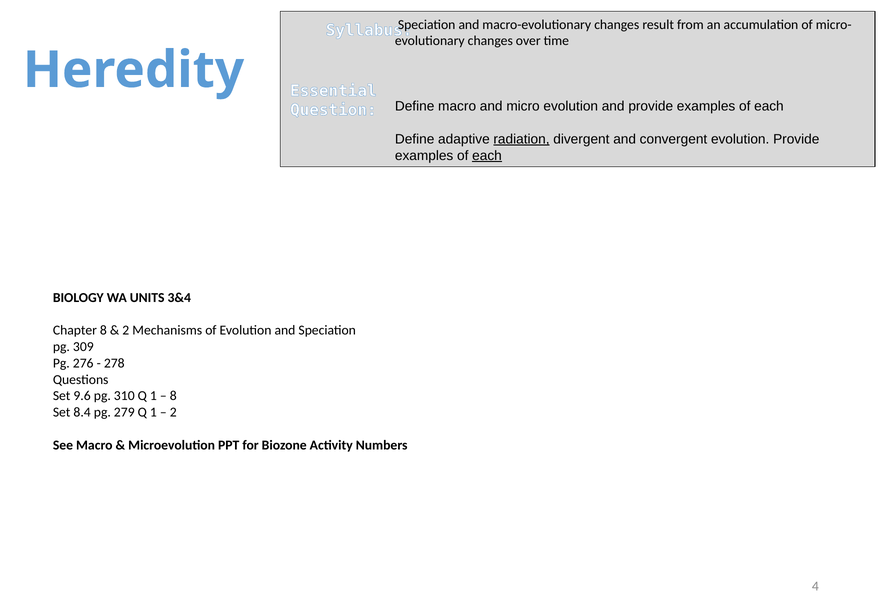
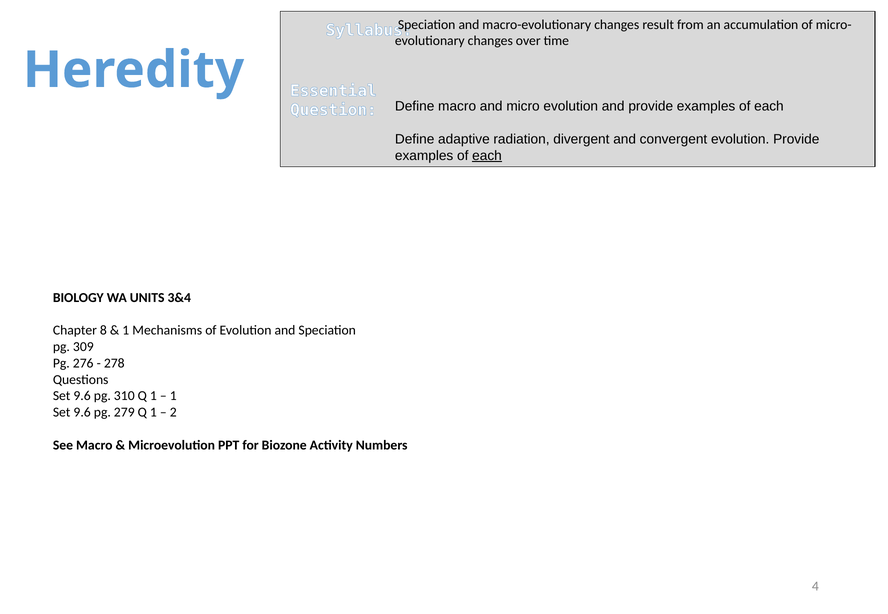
radiation underline: present -> none
2 at (126, 331): 2 -> 1
8 at (173, 396): 8 -> 1
8.4 at (82, 413): 8.4 -> 9.6
